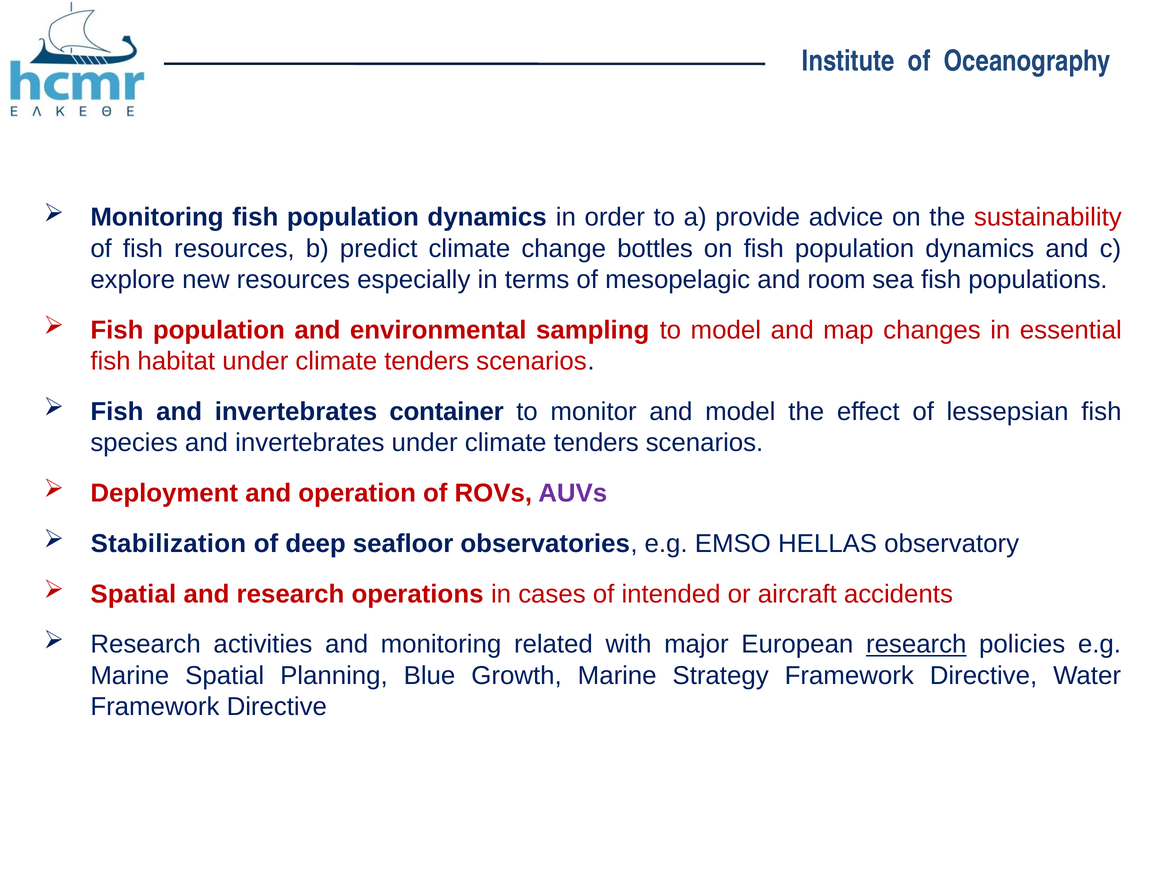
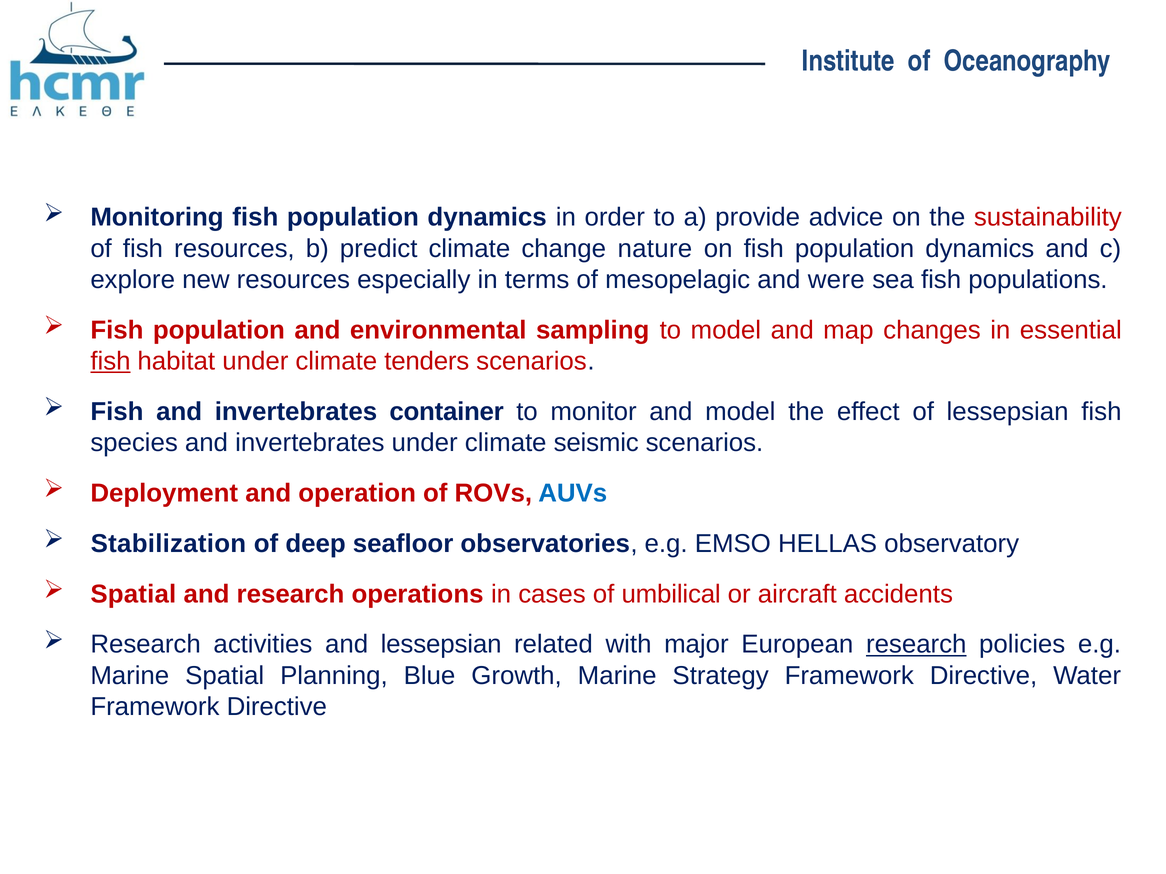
bottles: bottles -> nature
room: room -> were
fish at (110, 361) underline: none -> present
invertebrates under climate tenders: tenders -> seismic
AUVs colour: purple -> blue
intended: intended -> umbilical
and monitoring: monitoring -> lessepsian
